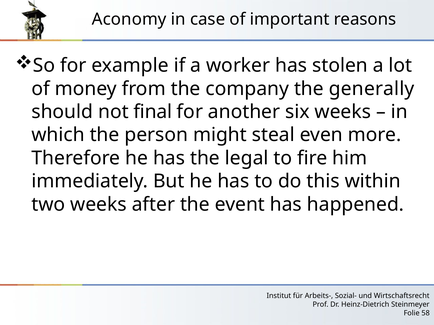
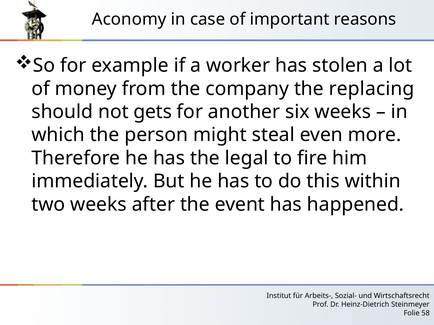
generally: generally -> replacing
final: final -> gets
